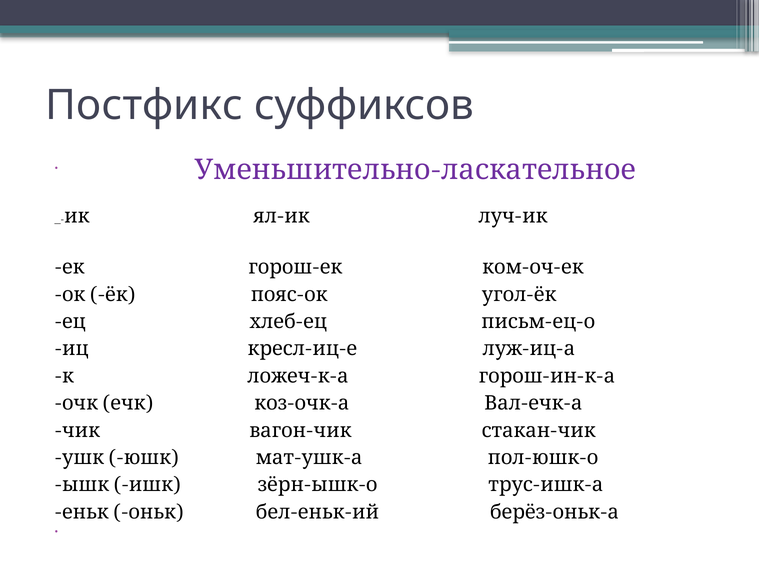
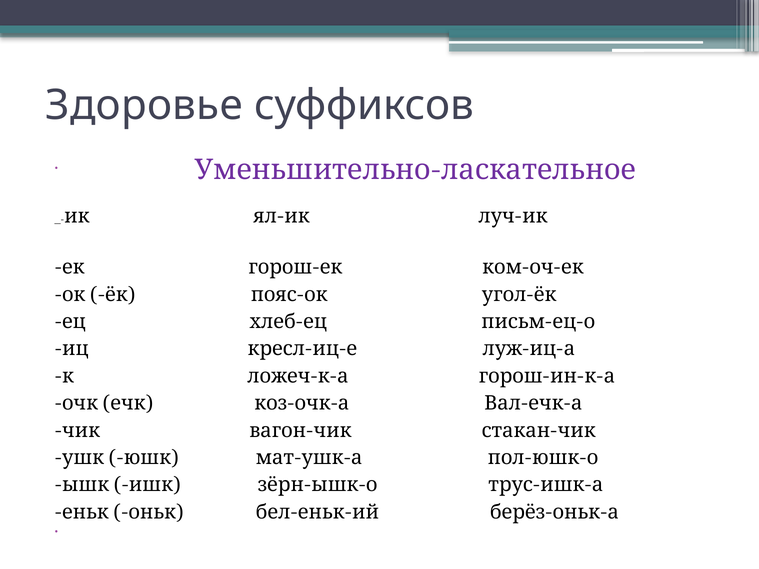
Постфикс: Постфикс -> Здоровье
